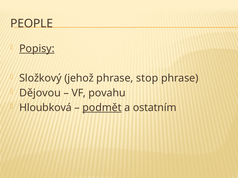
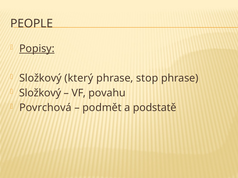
jehož: jehož -> který
Dějovou at (40, 93): Dějovou -> Složkový
Hloubková: Hloubková -> Povrchová
podmět underline: present -> none
ostatním: ostatním -> podstatě
